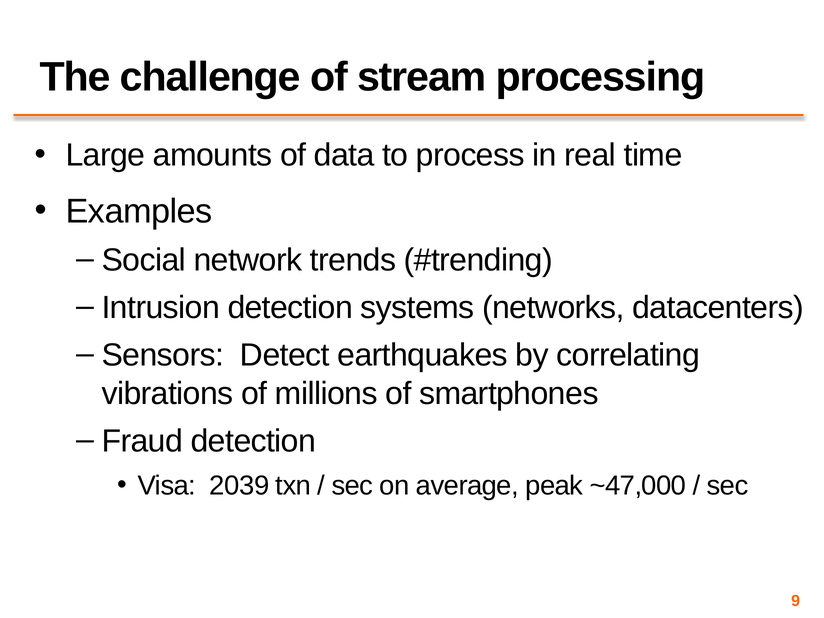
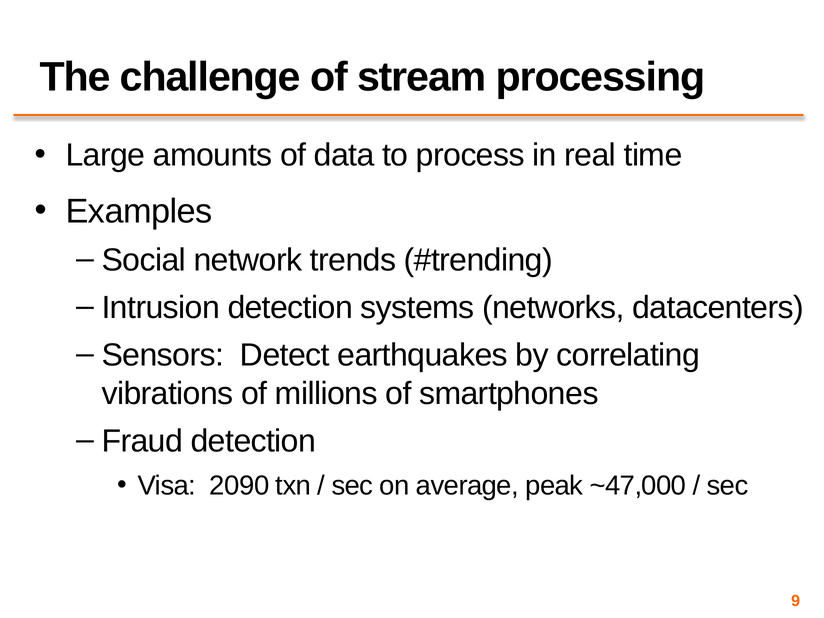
2039: 2039 -> 2090
